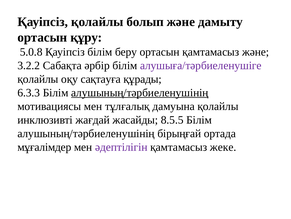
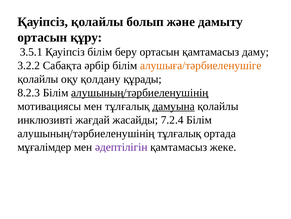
5.0.8: 5.0.8 -> 3.5.1
қамтамасыз және: және -> даму
алушыға/тәрбиеленушіге colour: purple -> orange
сақтауға: сақтауға -> қолдану
6.3.3: 6.3.3 -> 8.2.3
дамуына underline: none -> present
8.5.5: 8.5.5 -> 7.2.4
алушының/тәрбиеленушінің бірыңғай: бірыңғай -> тұлғалық
